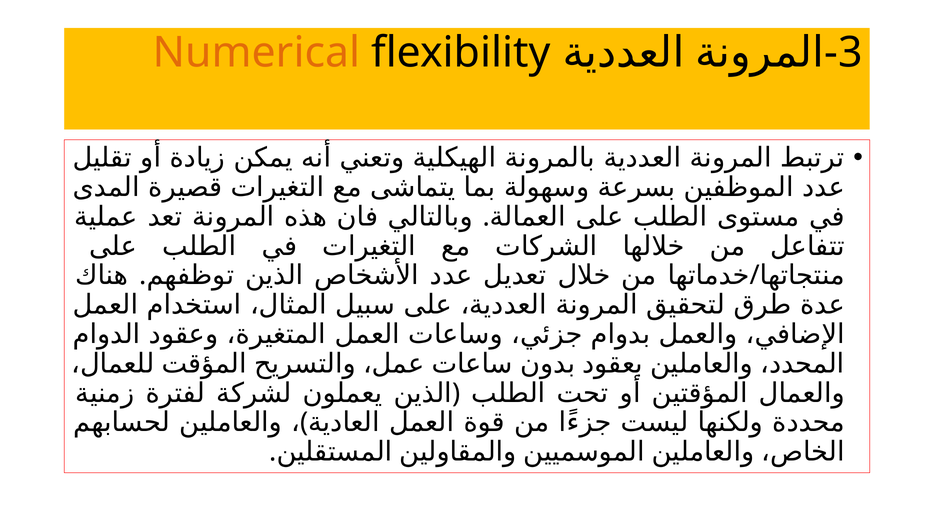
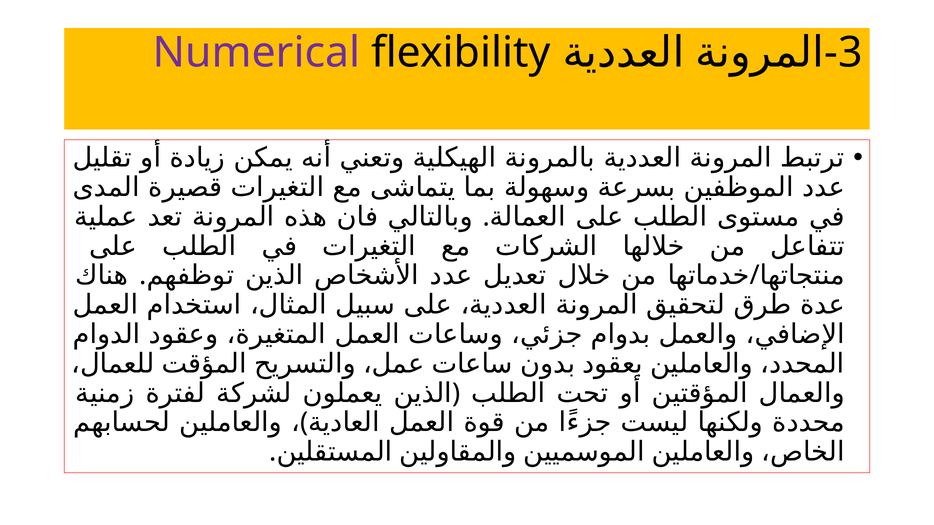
Numerical colour: orange -> purple
